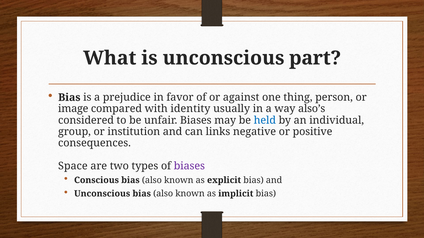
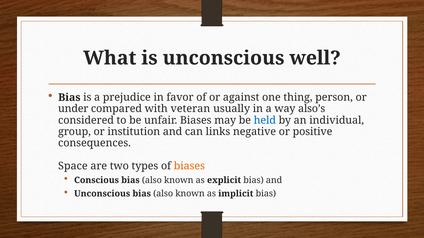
part: part -> well
image: image -> under
identity: identity -> veteran
biases at (189, 166) colour: purple -> orange
